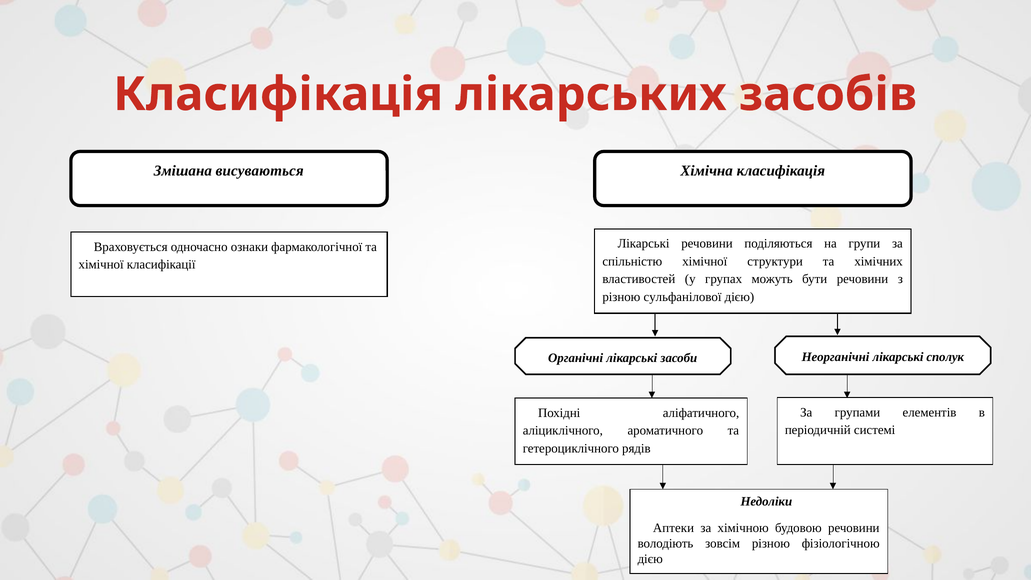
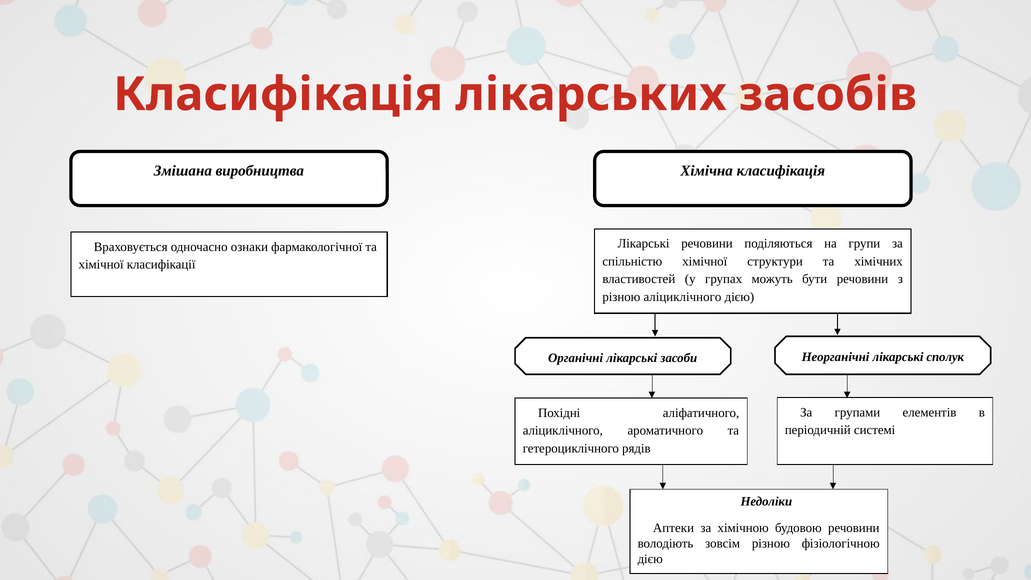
висуваються: висуваються -> виробництва
різною сульфанілової: сульфанілової -> аліциклічного
